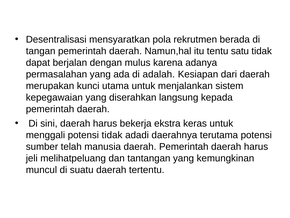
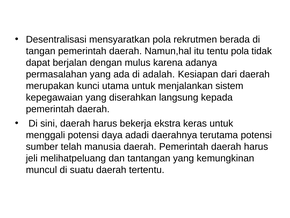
tentu satu: satu -> pola
potensi tidak: tidak -> daya
